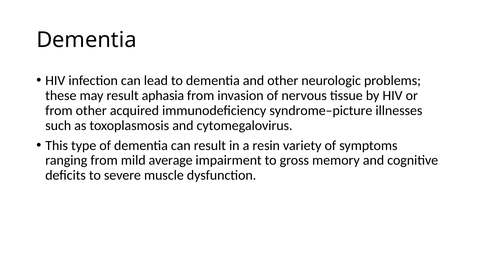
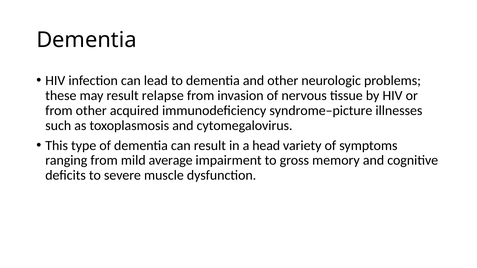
aphasia: aphasia -> relapse
resin: resin -> head
